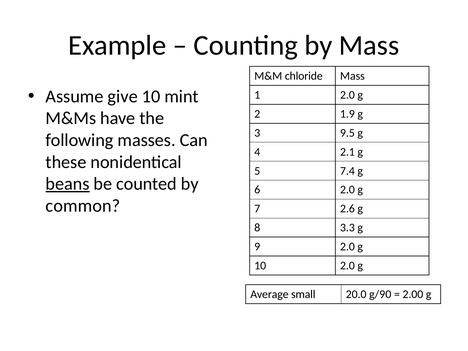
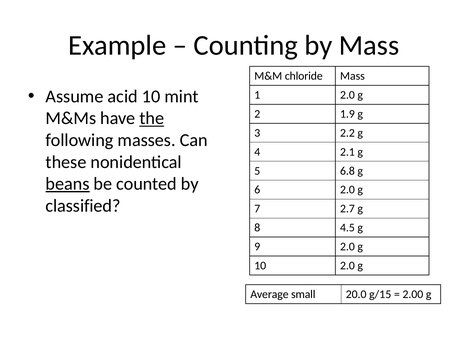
give: give -> acid
the underline: none -> present
9.5: 9.5 -> 2.2
7.4: 7.4 -> 6.8
common: common -> classified
2.6: 2.6 -> 2.7
3.3: 3.3 -> 4.5
g/90: g/90 -> g/15
